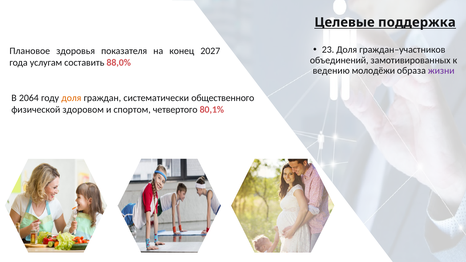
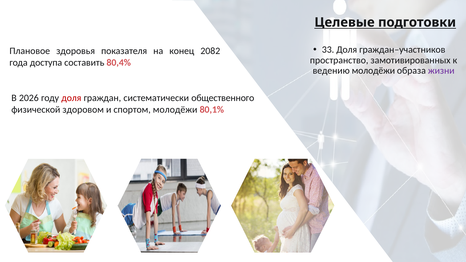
поддержка: поддержка -> подготовки
23: 23 -> 33
2027: 2027 -> 2082
объединений: объединений -> пространство
услугам: услугам -> доступа
88,0%: 88,0% -> 80,4%
2064: 2064 -> 2026
доля at (71, 98) colour: orange -> red
спортом четвертого: четвертого -> молодёжи
